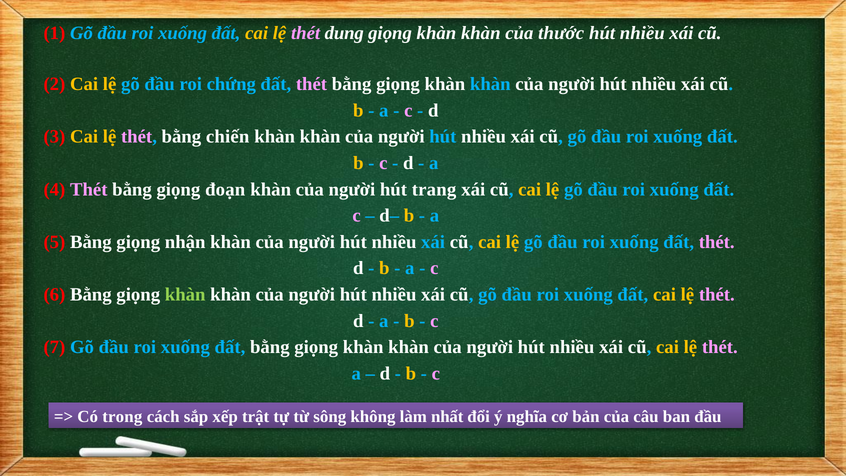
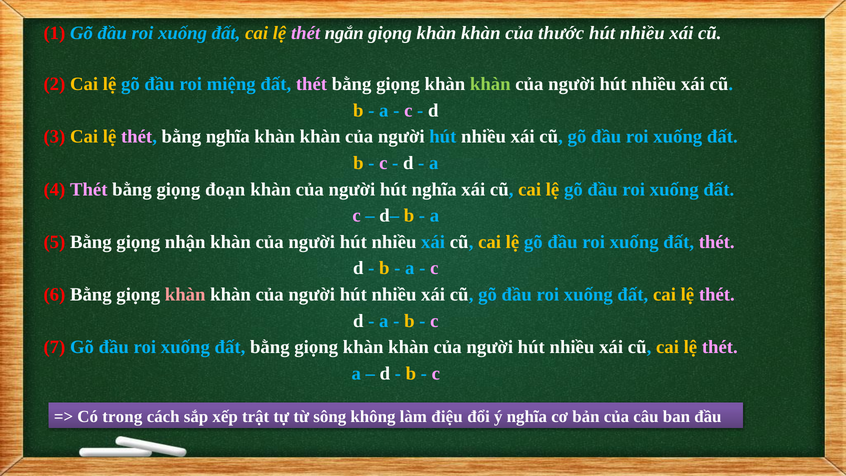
dung: dung -> ngắn
chứng: chứng -> miệng
khàn at (490, 84) colour: light blue -> light green
bằng chiến: chiến -> nghĩa
hút trang: trang -> nghĩa
khàn at (185, 295) colour: light green -> pink
nhất: nhất -> điệu
